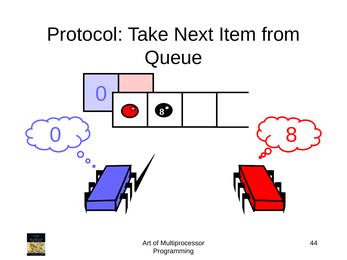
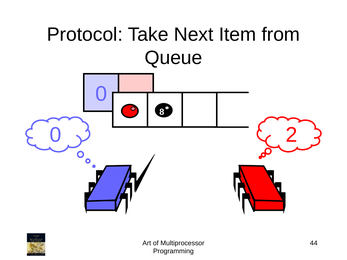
0 8: 8 -> 2
